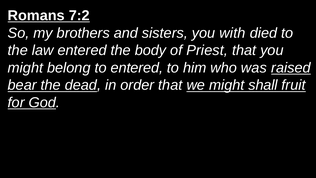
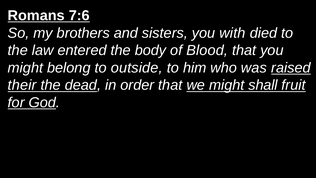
7:2: 7:2 -> 7:6
Priest: Priest -> Blood
to entered: entered -> outside
bear: bear -> their
